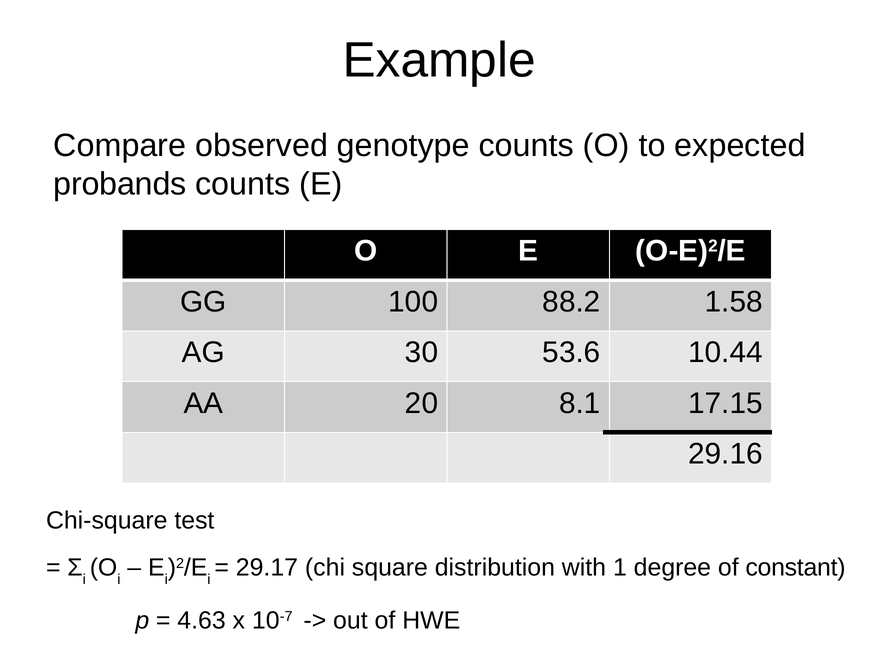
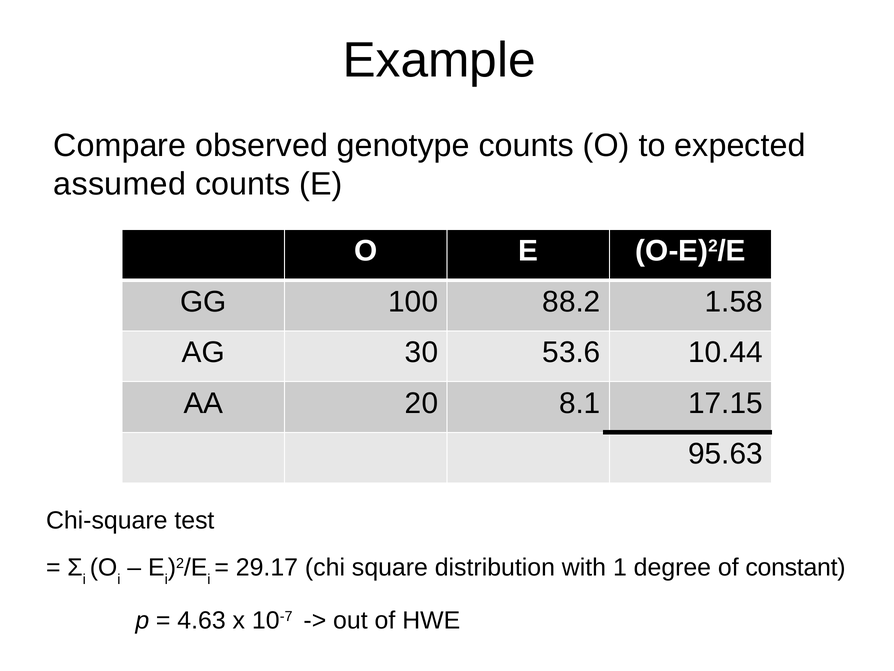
probands: probands -> assumed
29.16: 29.16 -> 95.63
